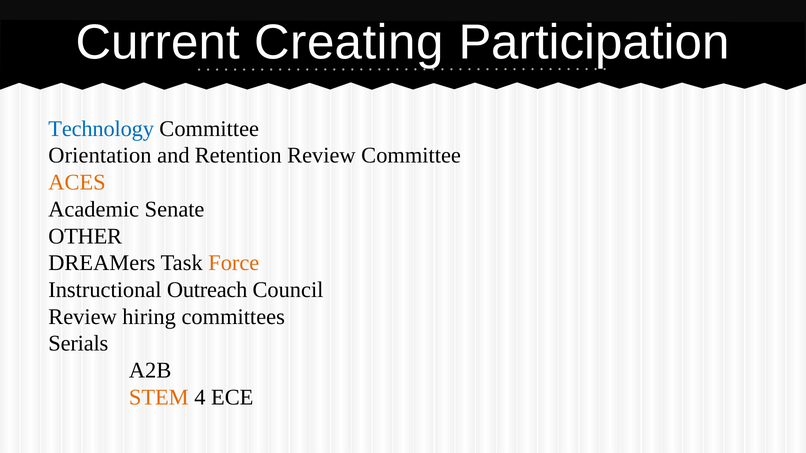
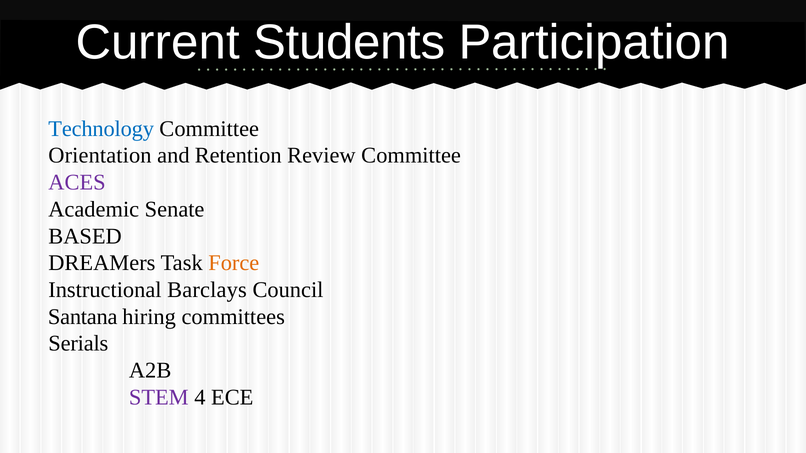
Creating: Creating -> Students
ACES colour: orange -> purple
OTHER: OTHER -> BASED
Outreach: Outreach -> Barclays
Review at (83, 317): Review -> Santana
STEM colour: orange -> purple
